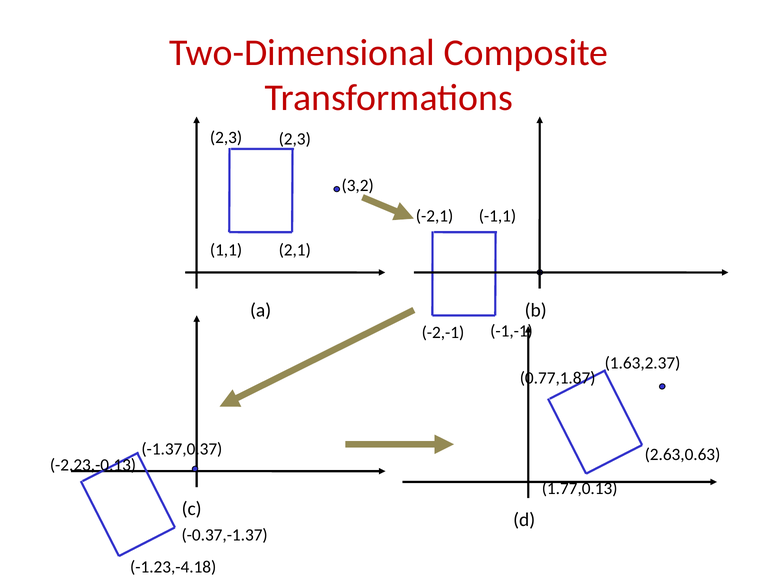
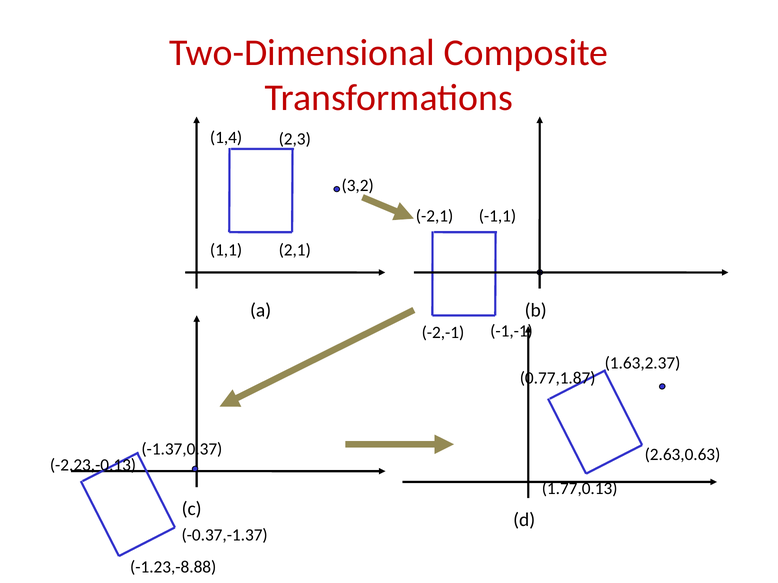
2,3 at (226, 138): 2,3 -> 1,4
-1.23,-4.18: -1.23,-4.18 -> -1.23,-8.88
